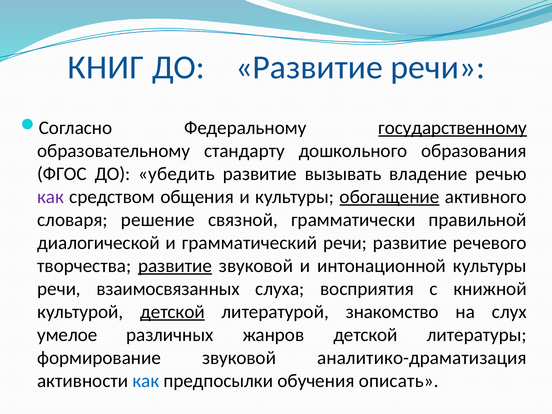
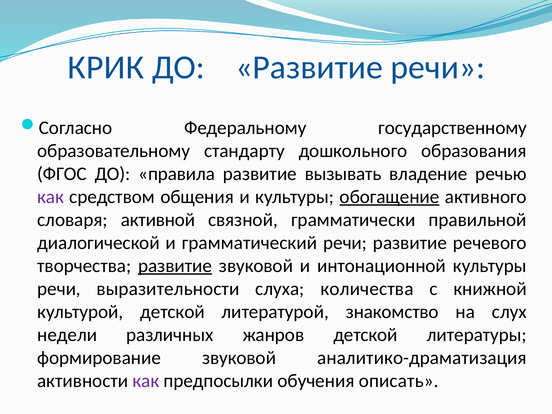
КНИГ: КНИГ -> КРИК
государственному underline: present -> none
убедить: убедить -> правила
решение: решение -> активной
взаимосвязанных: взаимосвязанных -> выразительности
восприятия: восприятия -> количества
детской at (173, 312) underline: present -> none
умелое: умелое -> недели
как at (146, 381) colour: blue -> purple
